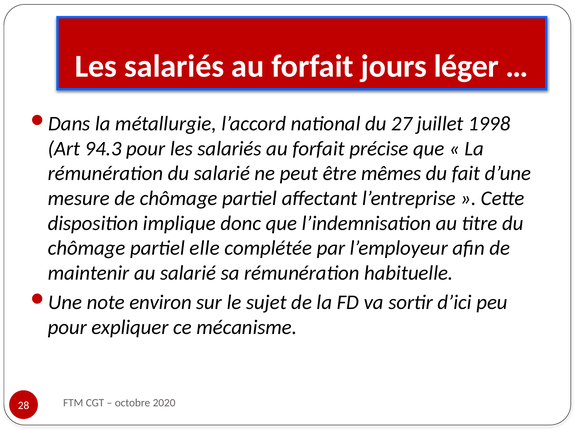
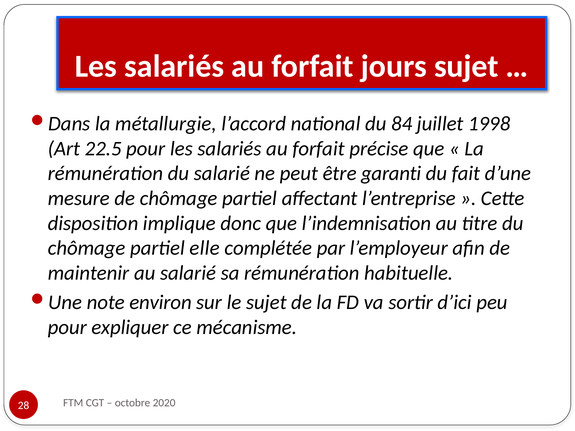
jours léger: léger -> sujet
27: 27 -> 84
94.3: 94.3 -> 22.5
mêmes: mêmes -> garanti
